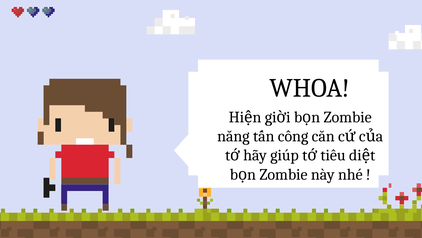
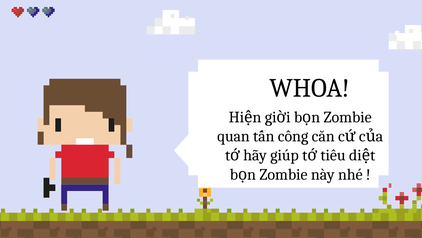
năng: năng -> quan
